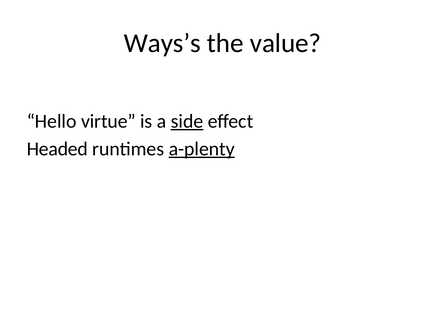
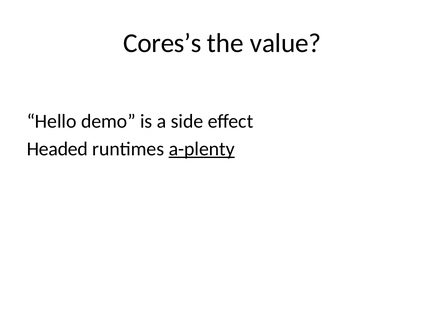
Ways’s: Ways’s -> Cores’s
virtue: virtue -> demo
side underline: present -> none
